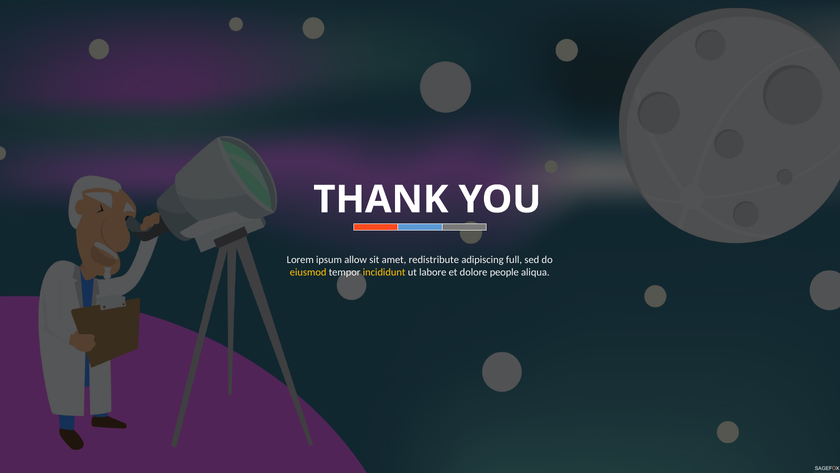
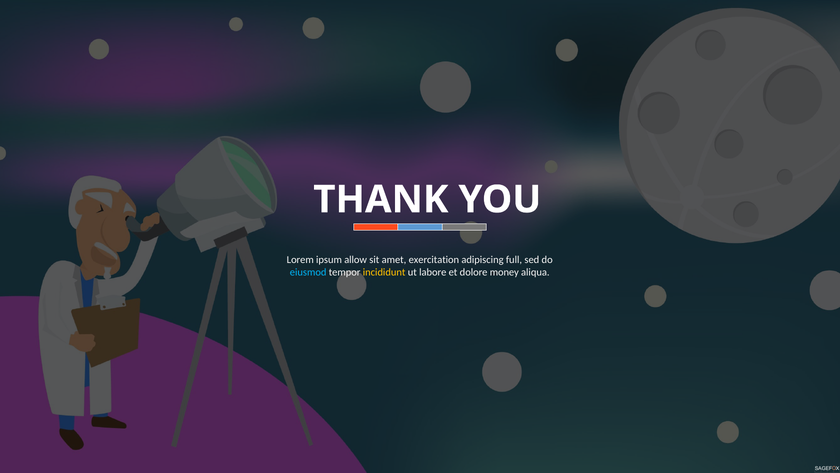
redistribute: redistribute -> exercitation
eiusmod colour: yellow -> light blue
people: people -> money
